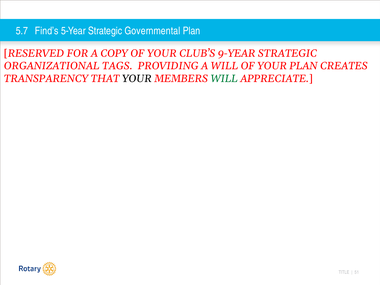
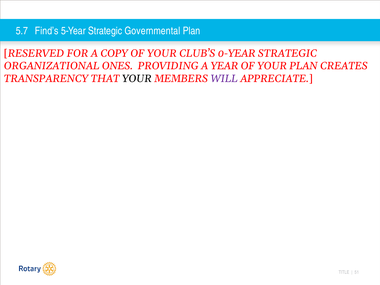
9-YEAR: 9-YEAR -> 0-YEAR
TAGS: TAGS -> ONES
A WILL: WILL -> YEAR
WILL at (224, 79) colour: green -> purple
